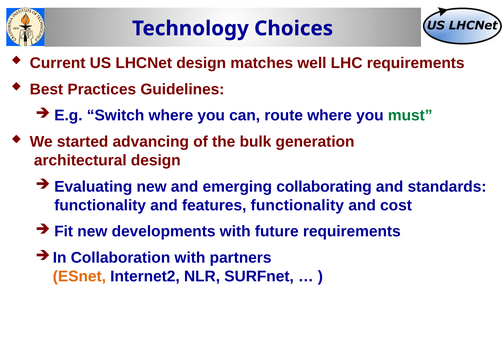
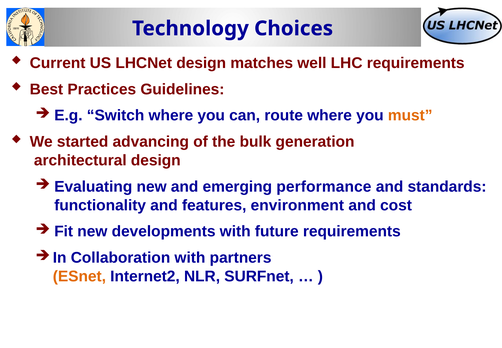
must colour: green -> orange
collaborating: collaborating -> performance
features functionality: functionality -> environment
